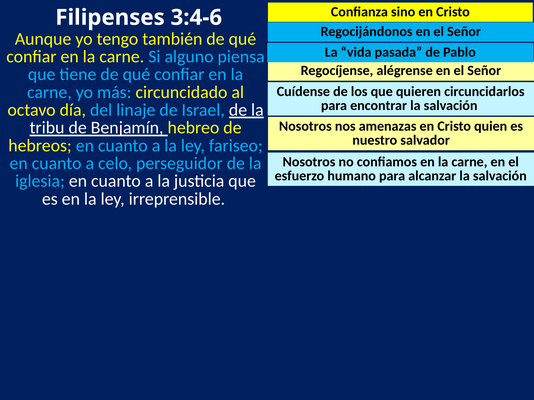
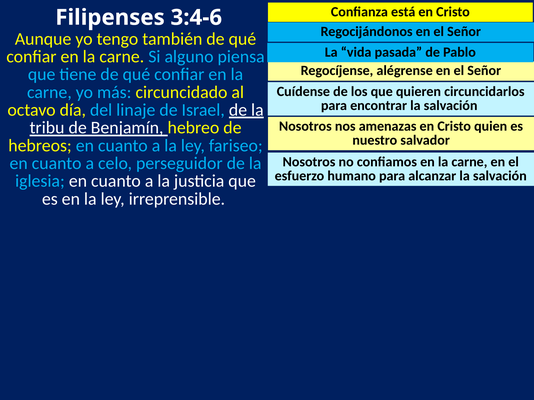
sino: sino -> está
